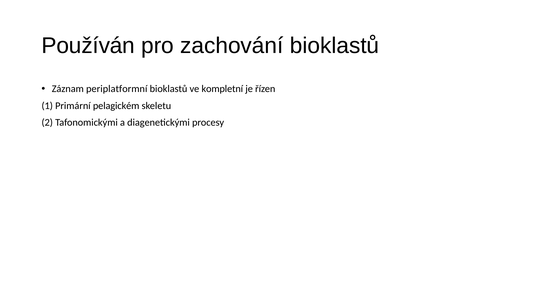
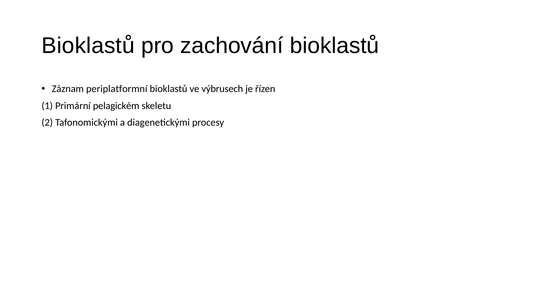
Používán at (88, 46): Používán -> Bioklastů
kompletní: kompletní -> výbrusech
